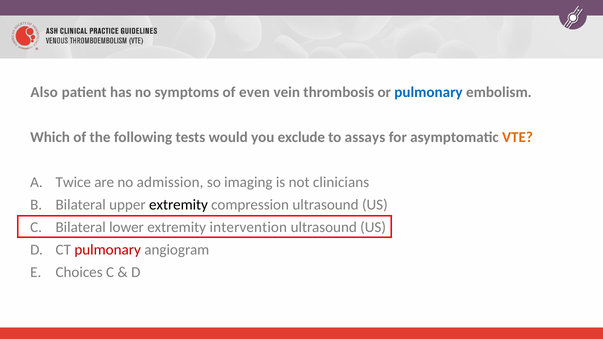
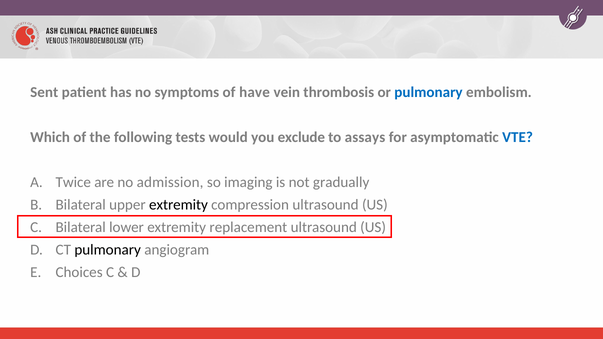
Also: Also -> Sent
even: even -> have
VTE colour: orange -> blue
clinicians: clinicians -> gradually
intervention: intervention -> replacement
pulmonary at (108, 250) colour: red -> black
